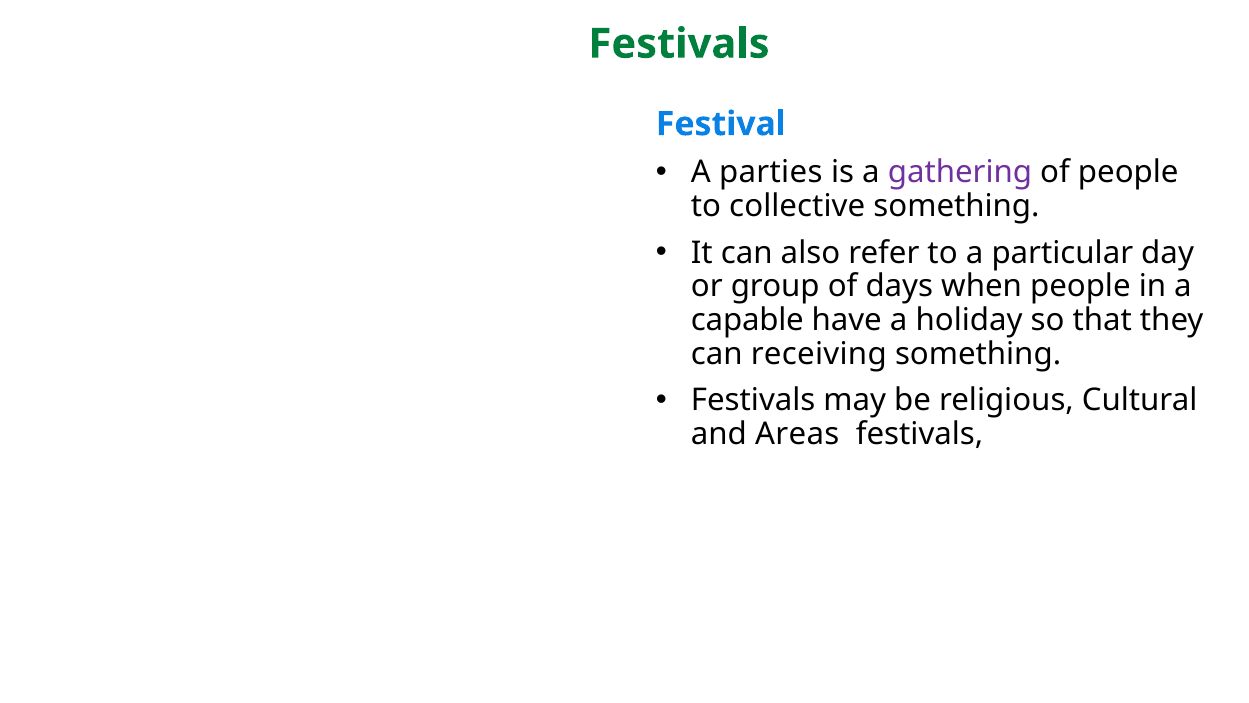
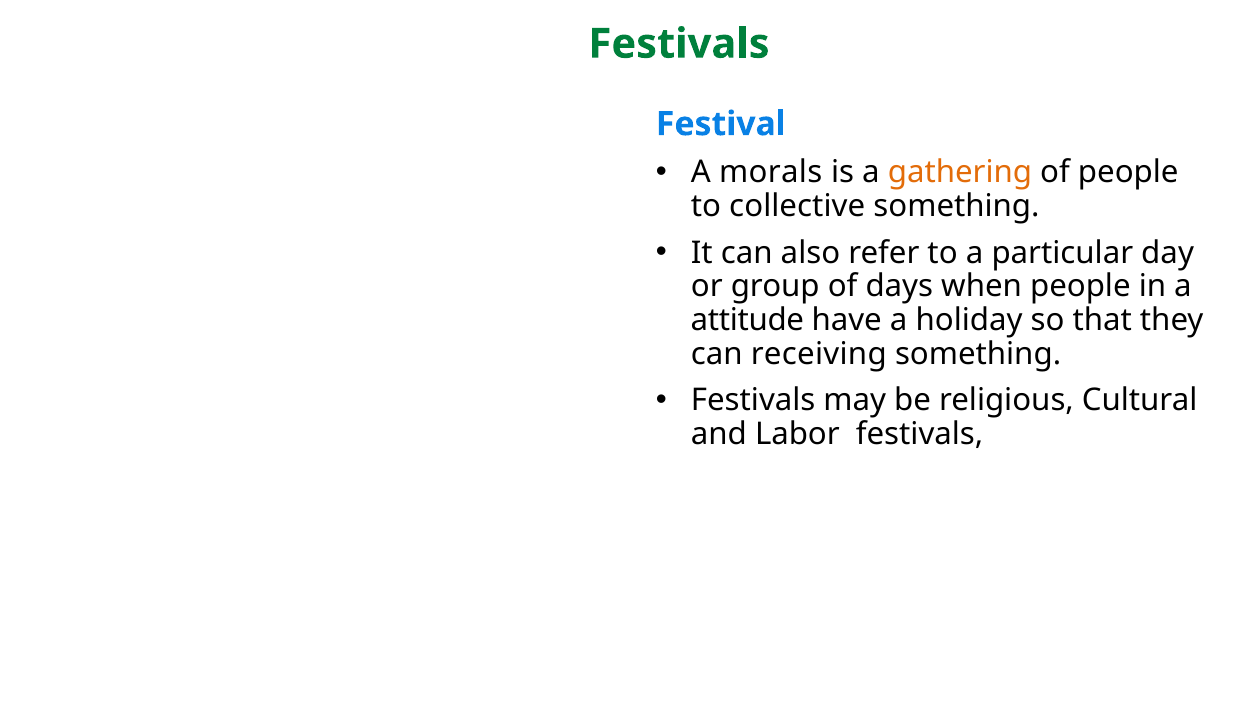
parties: parties -> morals
gathering colour: purple -> orange
capable: capable -> attitude
Areas: Areas -> Labor
